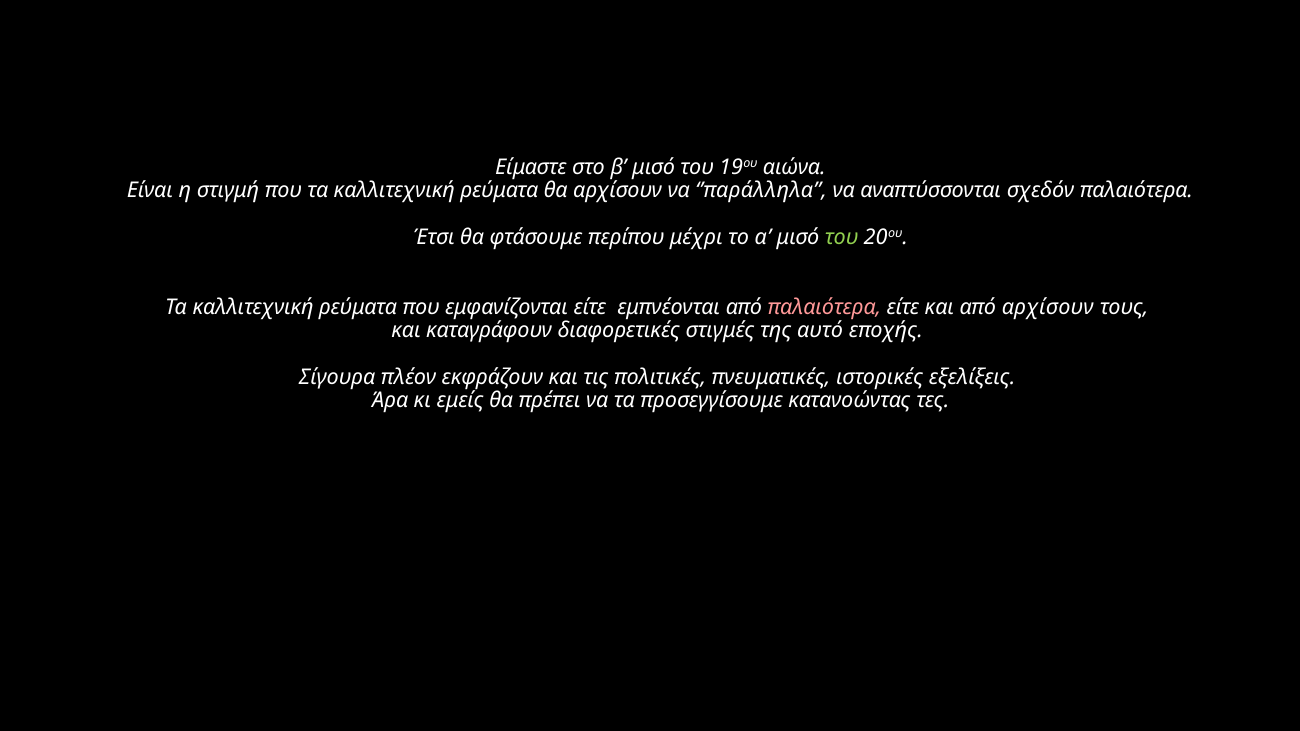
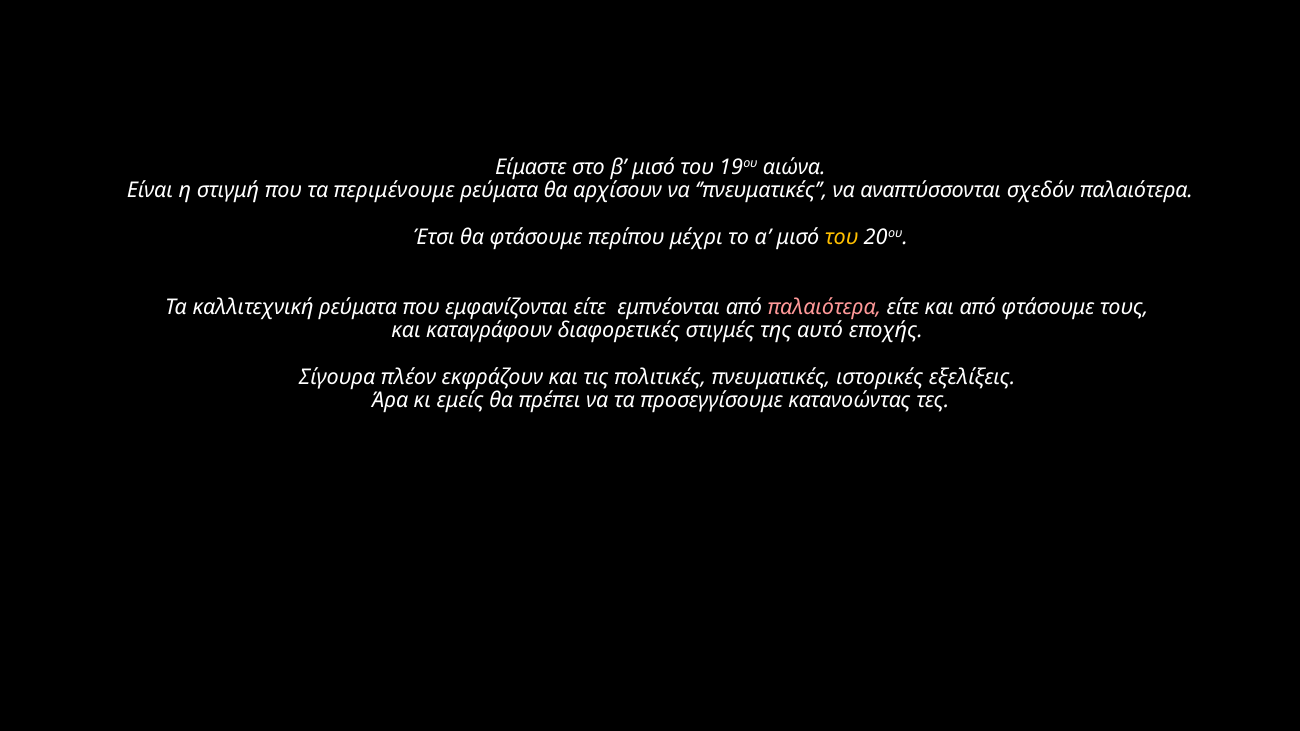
που τα καλλιτεχνική: καλλιτεχνική -> περιμένουμε
’παράλληλα: ’παράλληλα -> ’πνευματικές
του at (842, 237) colour: light green -> yellow
από αρχίσουν: αρχίσουν -> φτάσουμε
